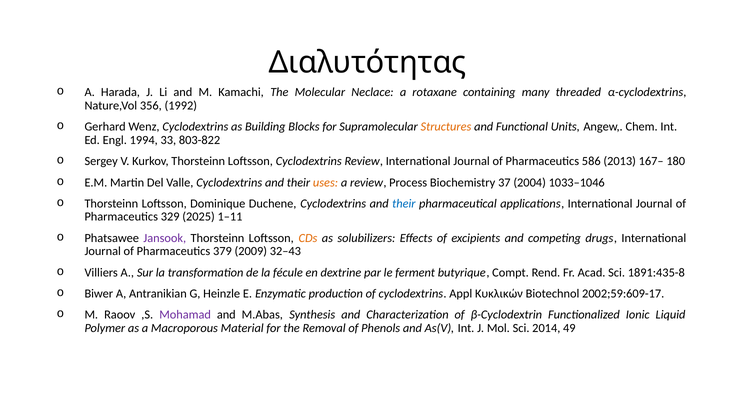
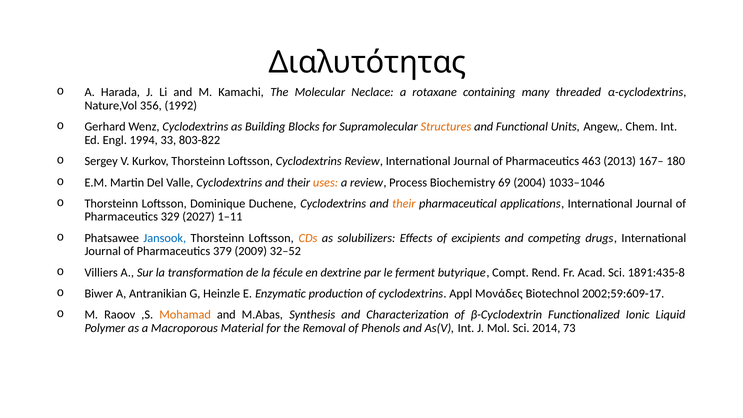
586: 586 -> 463
37: 37 -> 69
their at (404, 204) colour: blue -> orange
2025: 2025 -> 2027
Jansook colour: purple -> blue
32–43: 32–43 -> 32–52
Κυκλικών: Κυκλικών -> Μονάδες
Mohamad colour: purple -> orange
49: 49 -> 73
